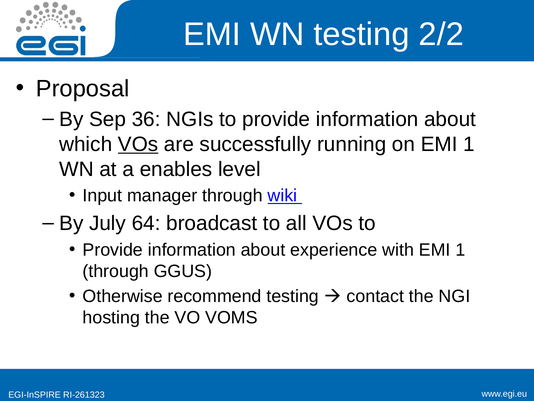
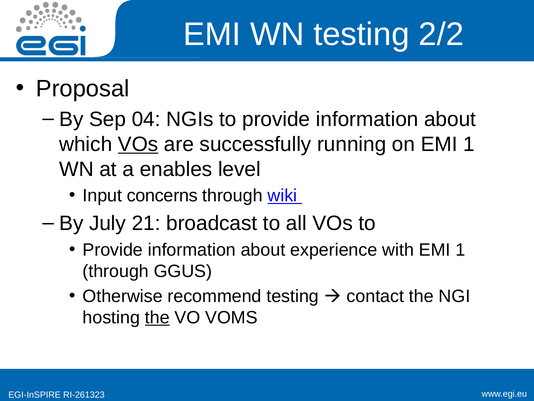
36: 36 -> 04
manager: manager -> concerns
64: 64 -> 21
the at (157, 317) underline: none -> present
